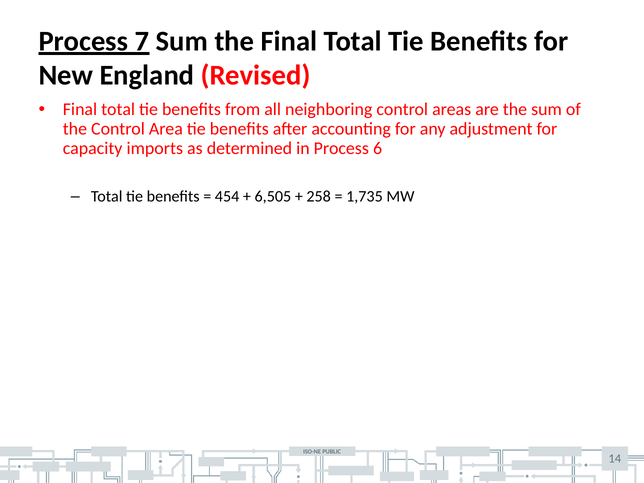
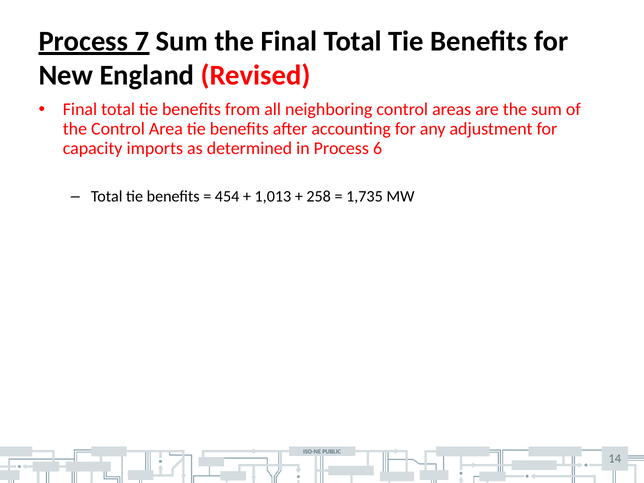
6,505: 6,505 -> 1,013
